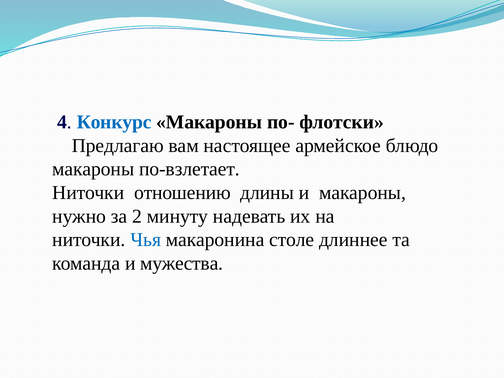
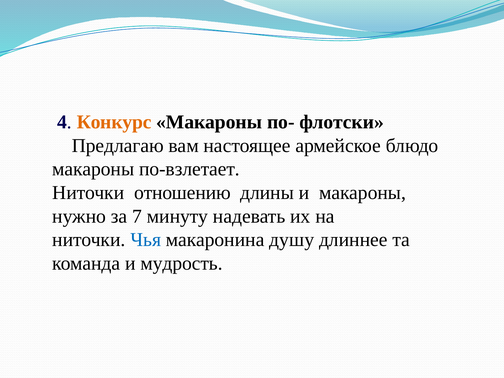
Конкурс colour: blue -> orange
2: 2 -> 7
столе: столе -> душу
мужества: мужества -> мудрость
